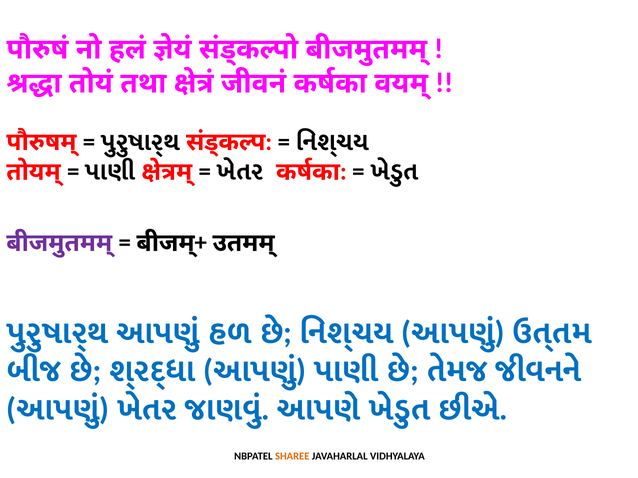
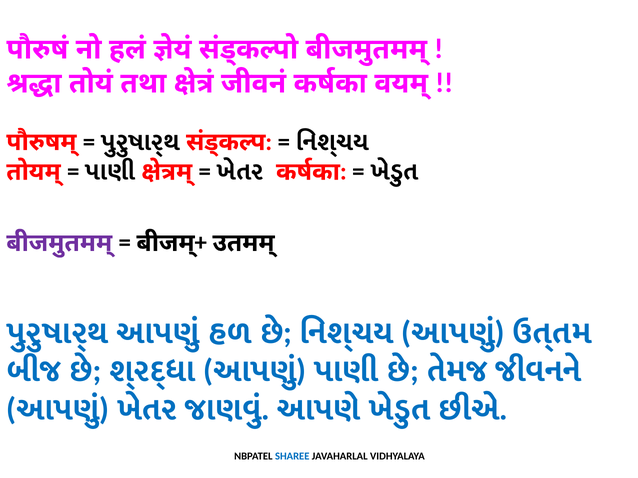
SHAREE colour: orange -> blue
